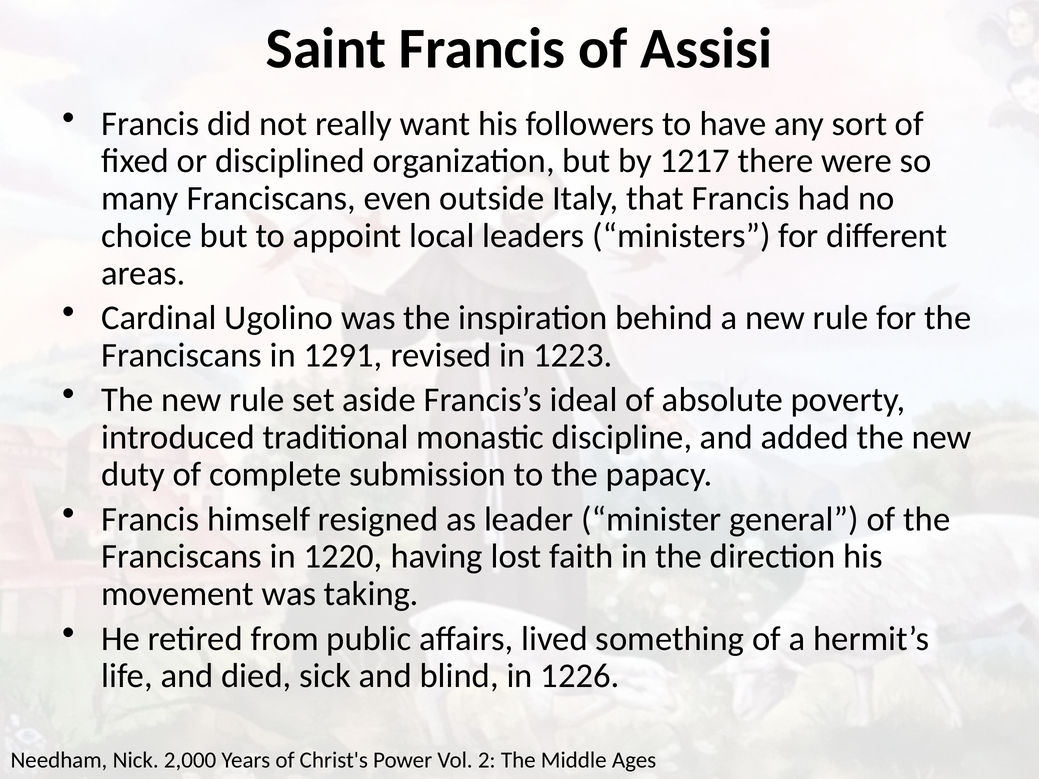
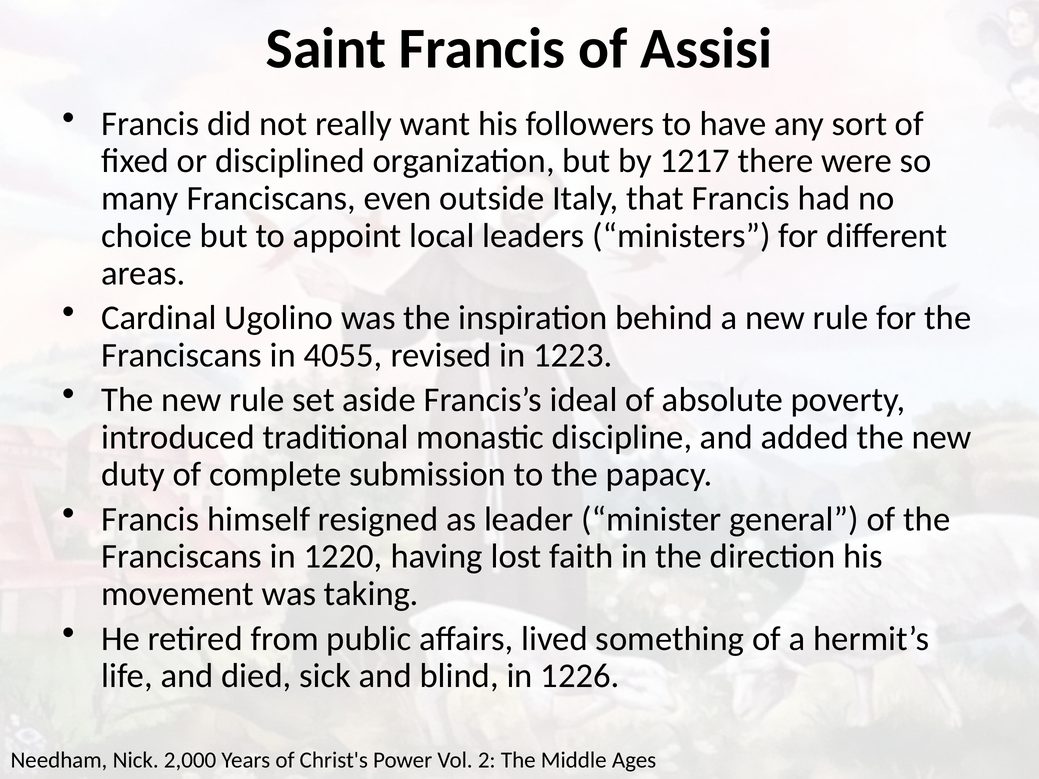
1291: 1291 -> 4055
